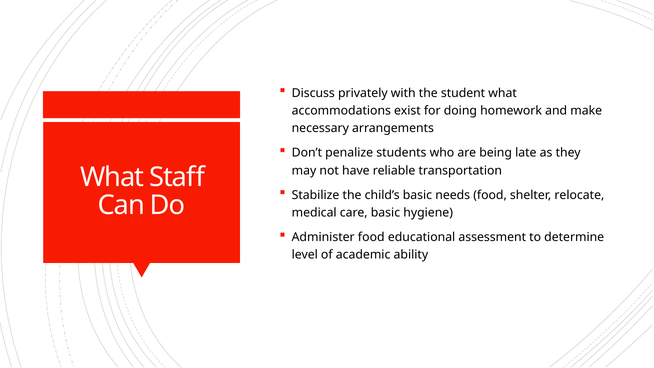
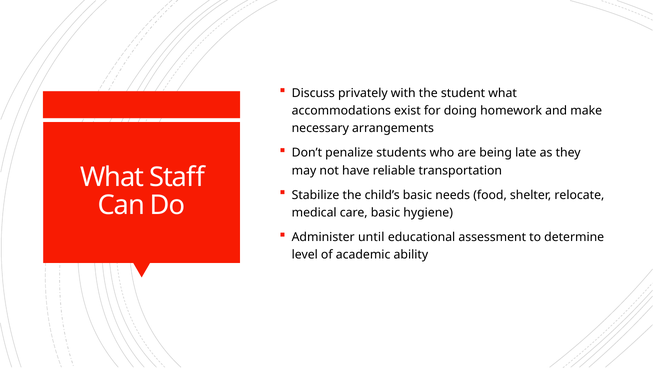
Administer food: food -> until
